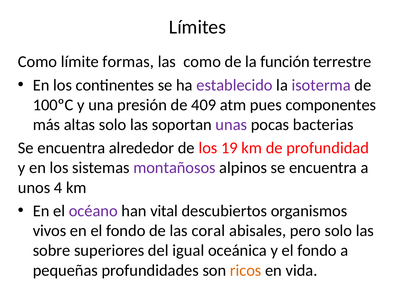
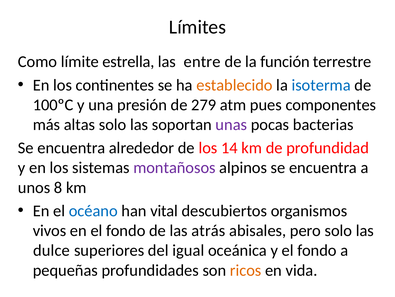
formas: formas -> estrella
las como: como -> entre
establecido colour: purple -> orange
isoterma colour: purple -> blue
409: 409 -> 279
19: 19 -> 14
4: 4 -> 8
océano colour: purple -> blue
coral: coral -> atrás
sobre: sobre -> dulce
